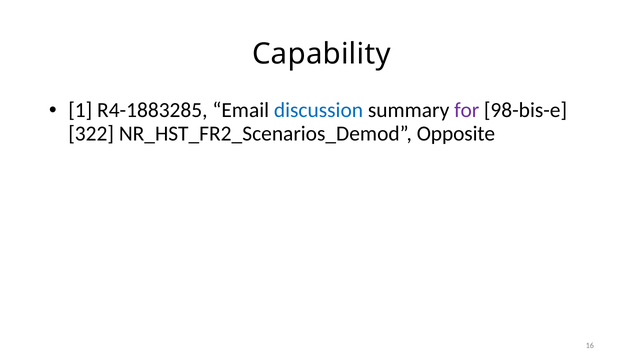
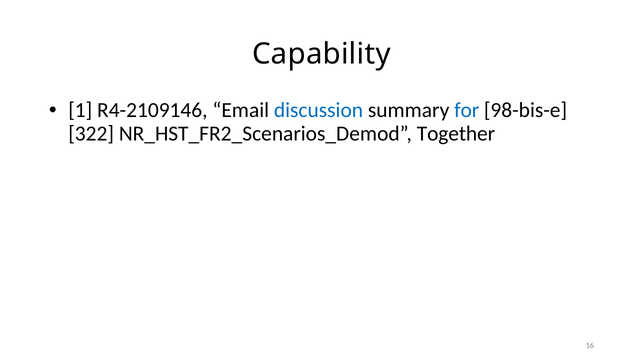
R4-1883285: R4-1883285 -> R4-2109146
for colour: purple -> blue
Opposite: Opposite -> Together
